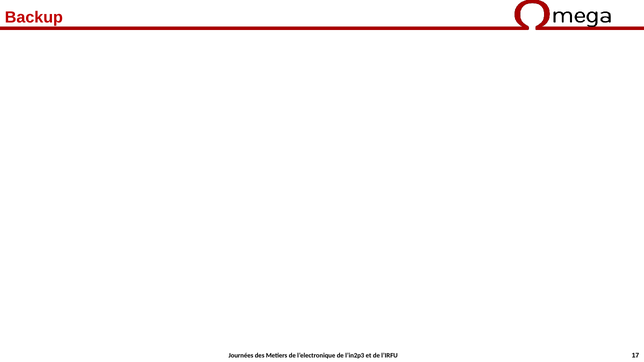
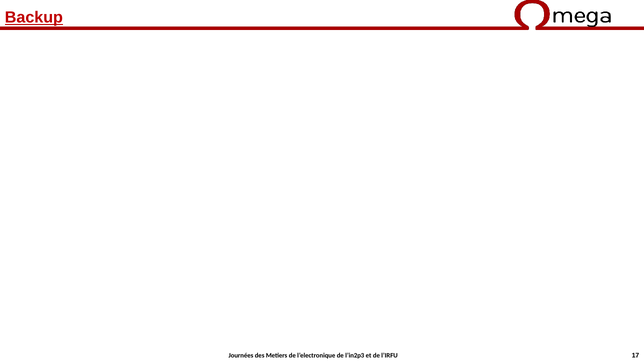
Backup underline: none -> present
